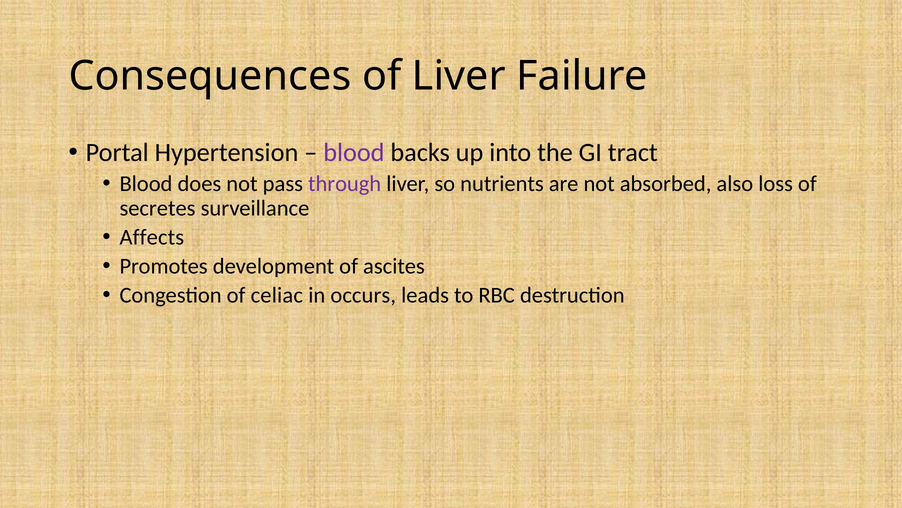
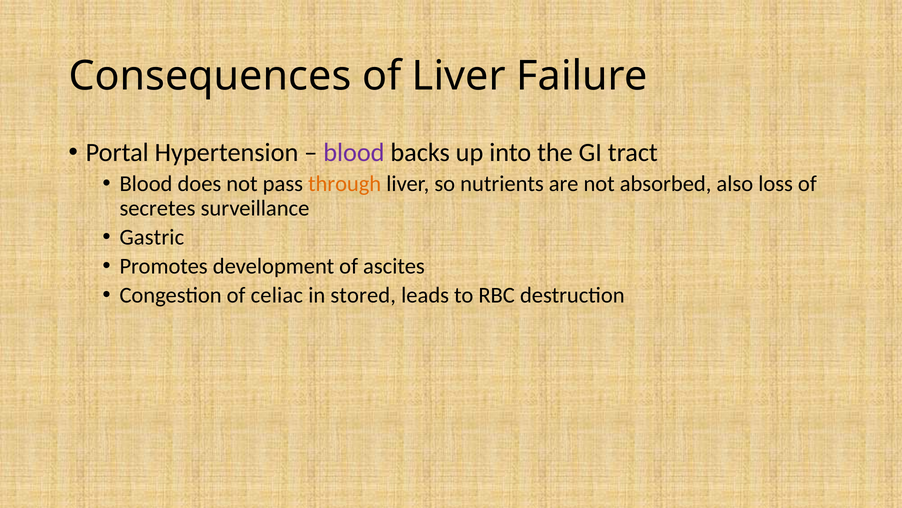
through colour: purple -> orange
Affects: Affects -> Gastric
occurs: occurs -> stored
